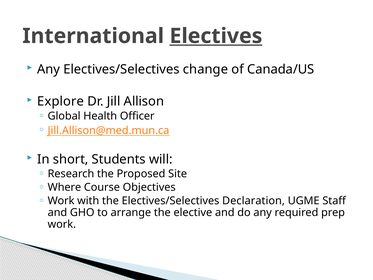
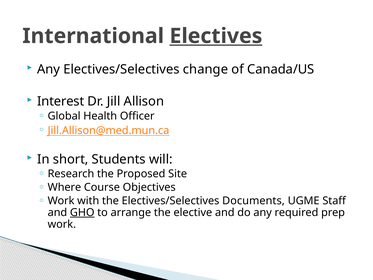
Explore: Explore -> Interest
Declaration: Declaration -> Documents
GHO underline: none -> present
